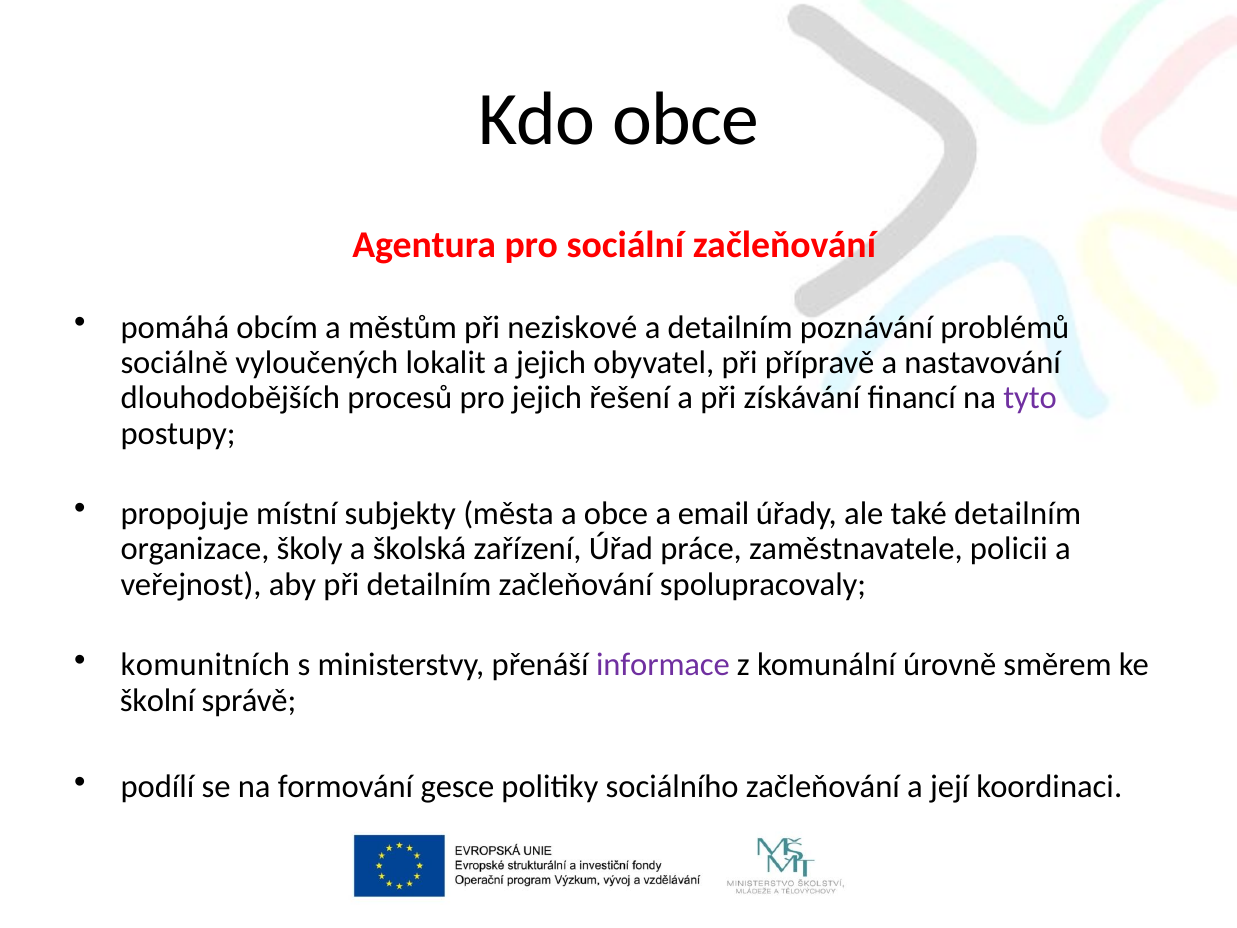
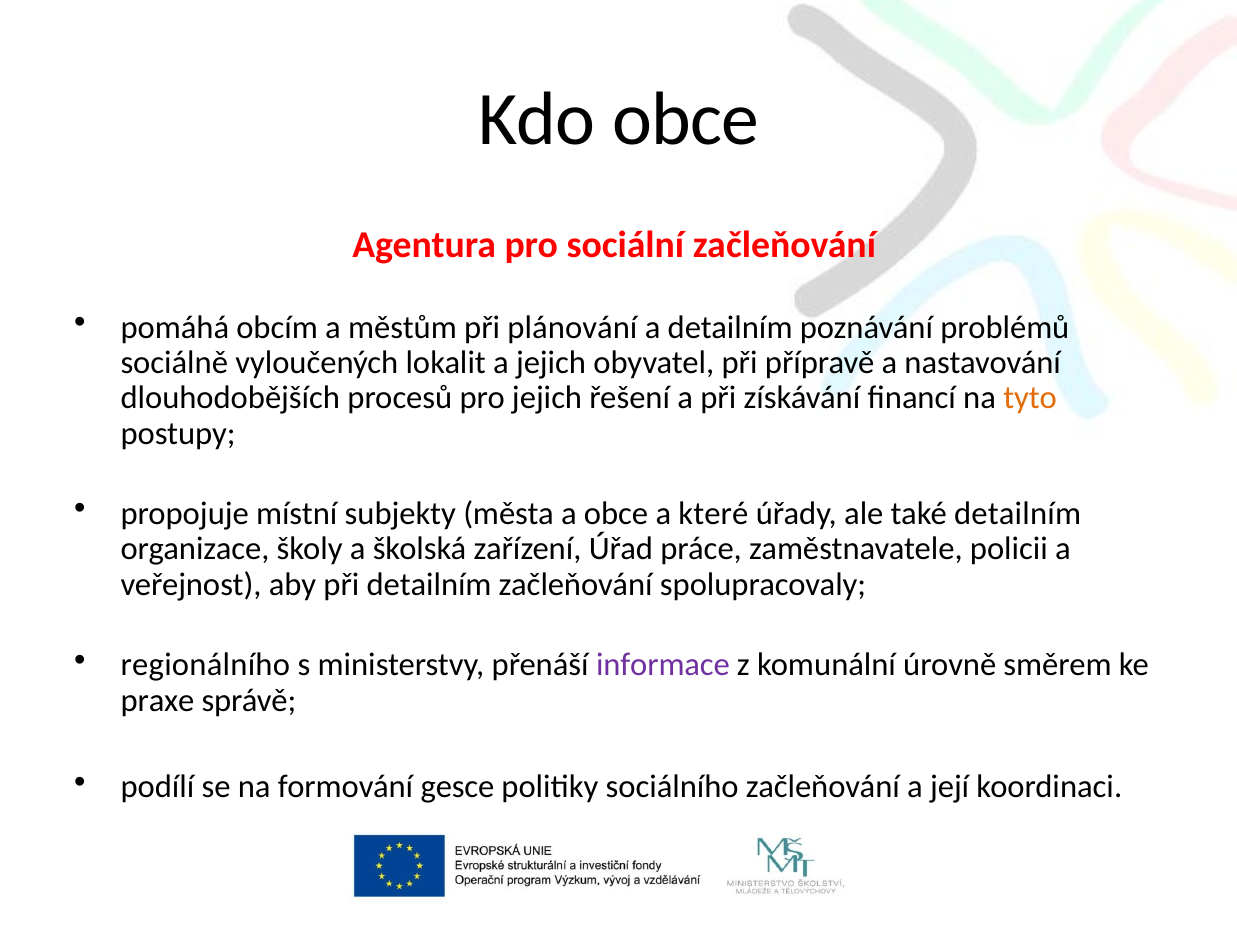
neziskové: neziskové -> plánování
tyto colour: purple -> orange
email: email -> které
komunitních: komunitních -> regionálního
školní: školní -> praxe
